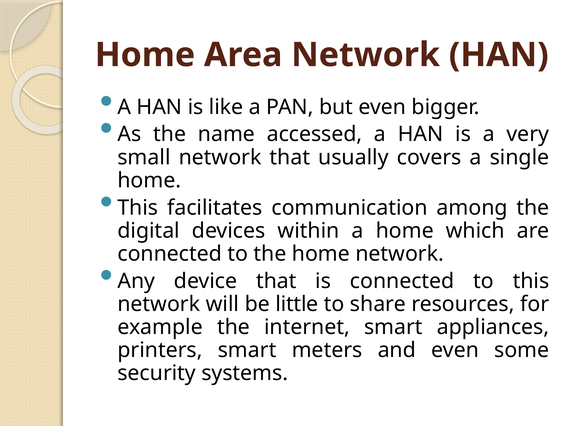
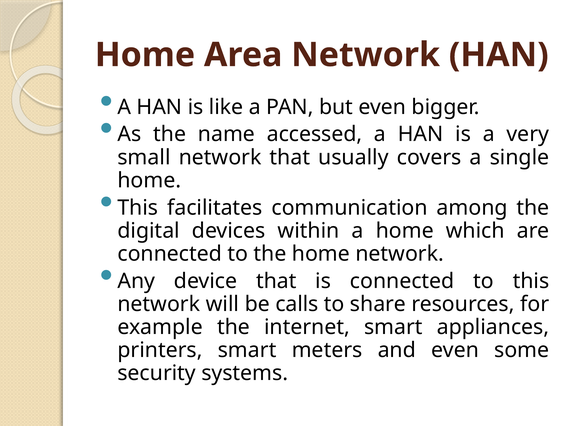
little: little -> calls
